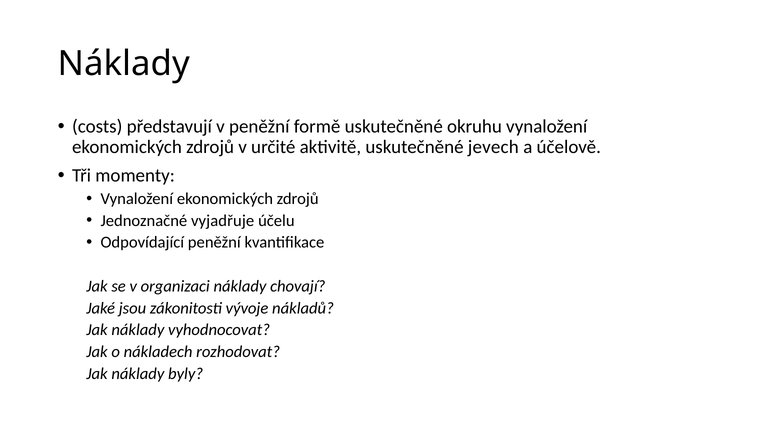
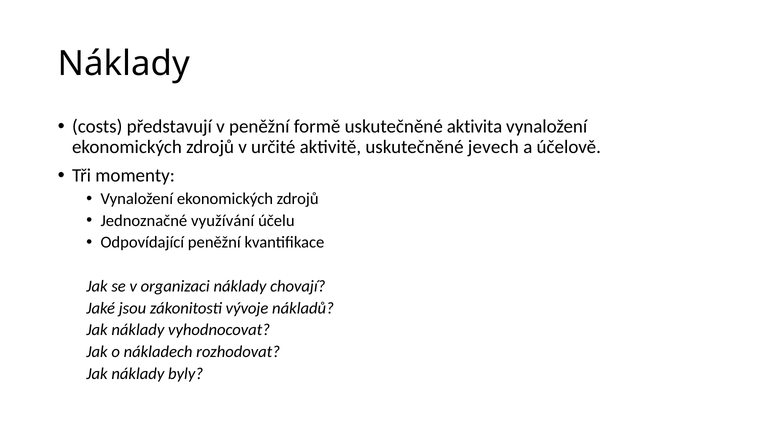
okruhu: okruhu -> aktivita
vyjadřuje: vyjadřuje -> využívání
